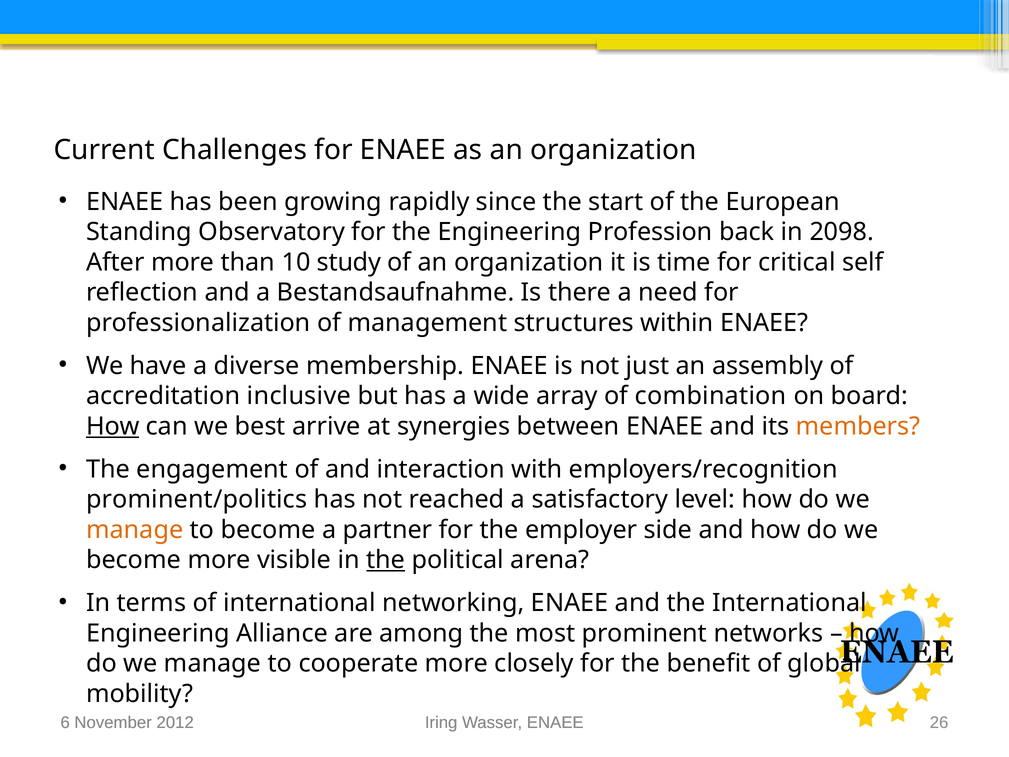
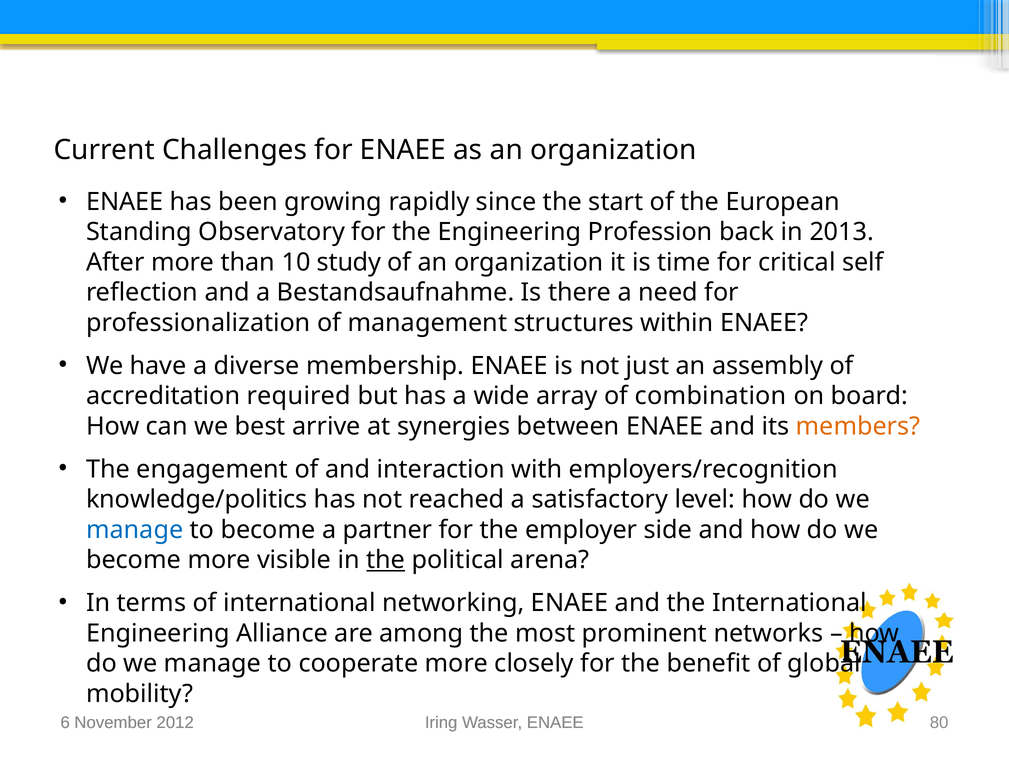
2098: 2098 -> 2013
inclusive: inclusive -> required
How at (113, 426) underline: present -> none
prominent/politics: prominent/politics -> knowledge/politics
manage at (135, 530) colour: orange -> blue
26: 26 -> 80
